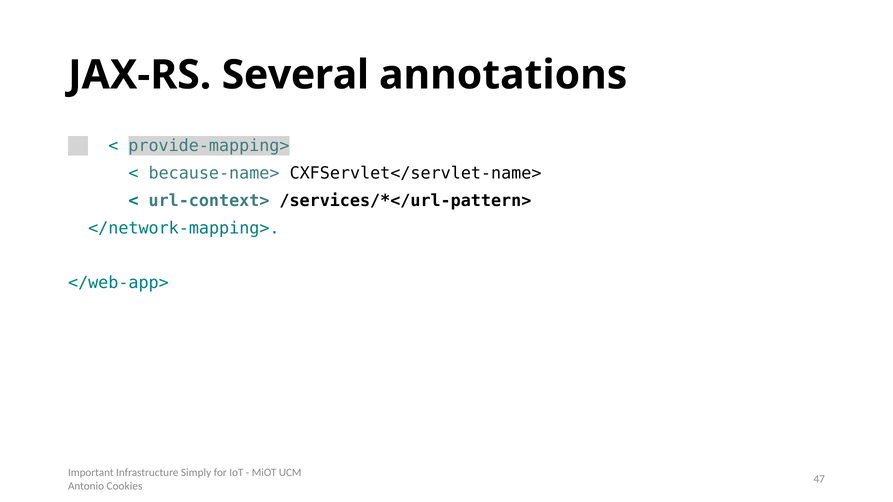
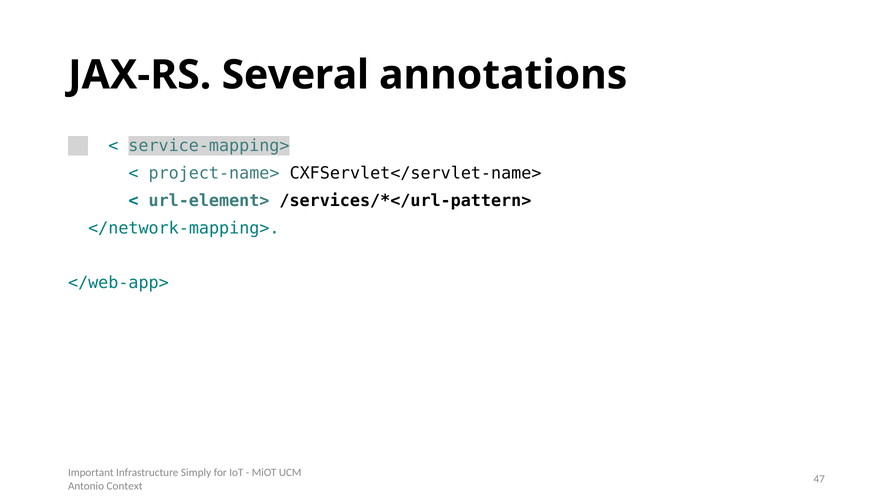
provide-mapping>: provide-mapping> -> service-mapping>
because-name>: because-name> -> project-name>
url-context>: url-context> -> url-element>
Cookies: Cookies -> Context
